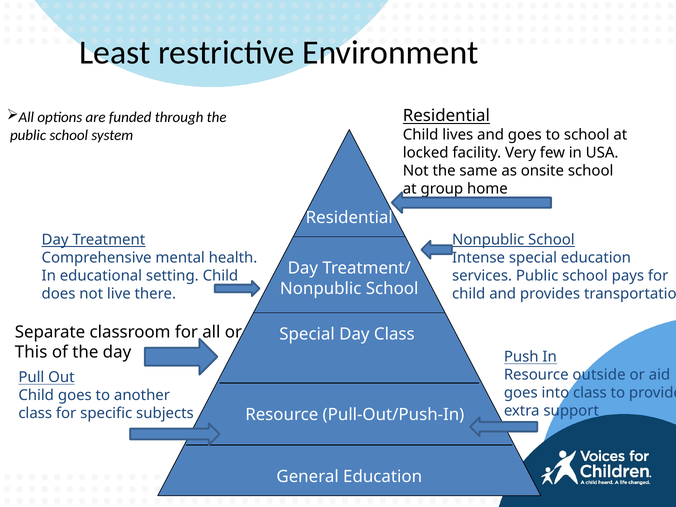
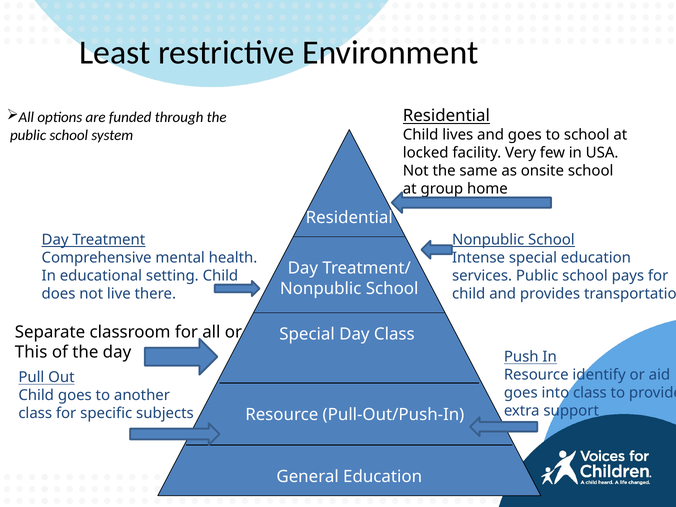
outside: outside -> identify
